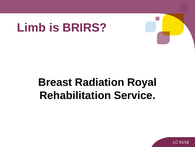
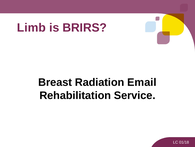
Royal: Royal -> Email
